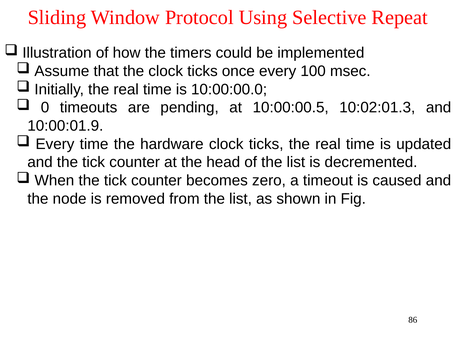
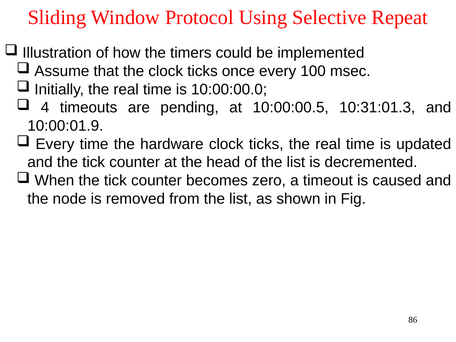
0: 0 -> 4
10:02:01.3: 10:02:01.3 -> 10:31:01.3
